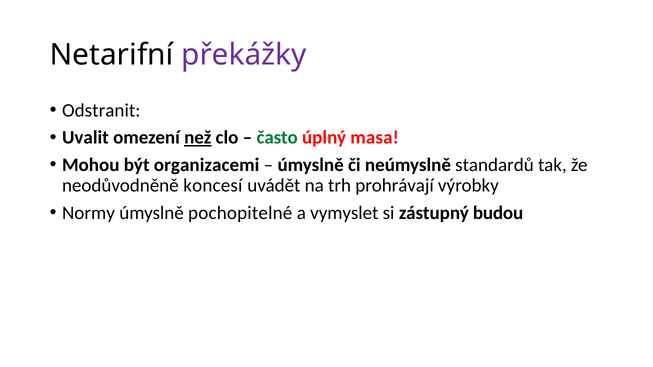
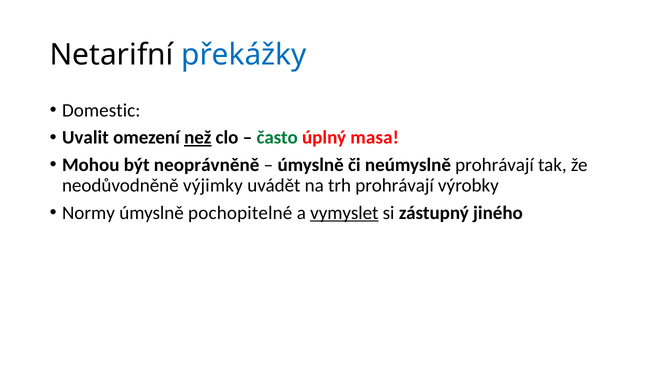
překážky colour: purple -> blue
Odstranit: Odstranit -> Domestic
organizacemi: organizacemi -> neoprávněně
neúmyslně standardů: standardů -> prohrávají
koncesí: koncesí -> výjimky
vymyslet underline: none -> present
budou: budou -> jiného
